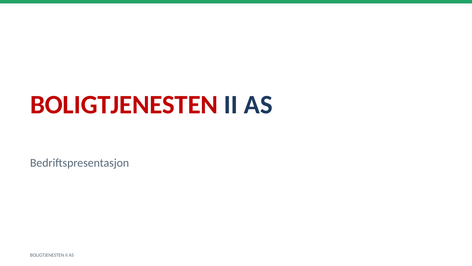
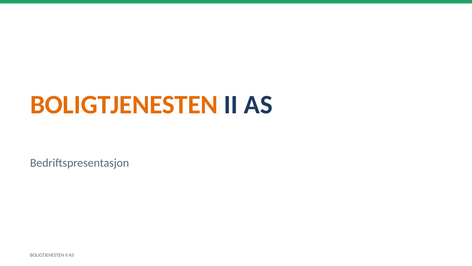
BOLIGTJENESTEN at (124, 105) colour: red -> orange
